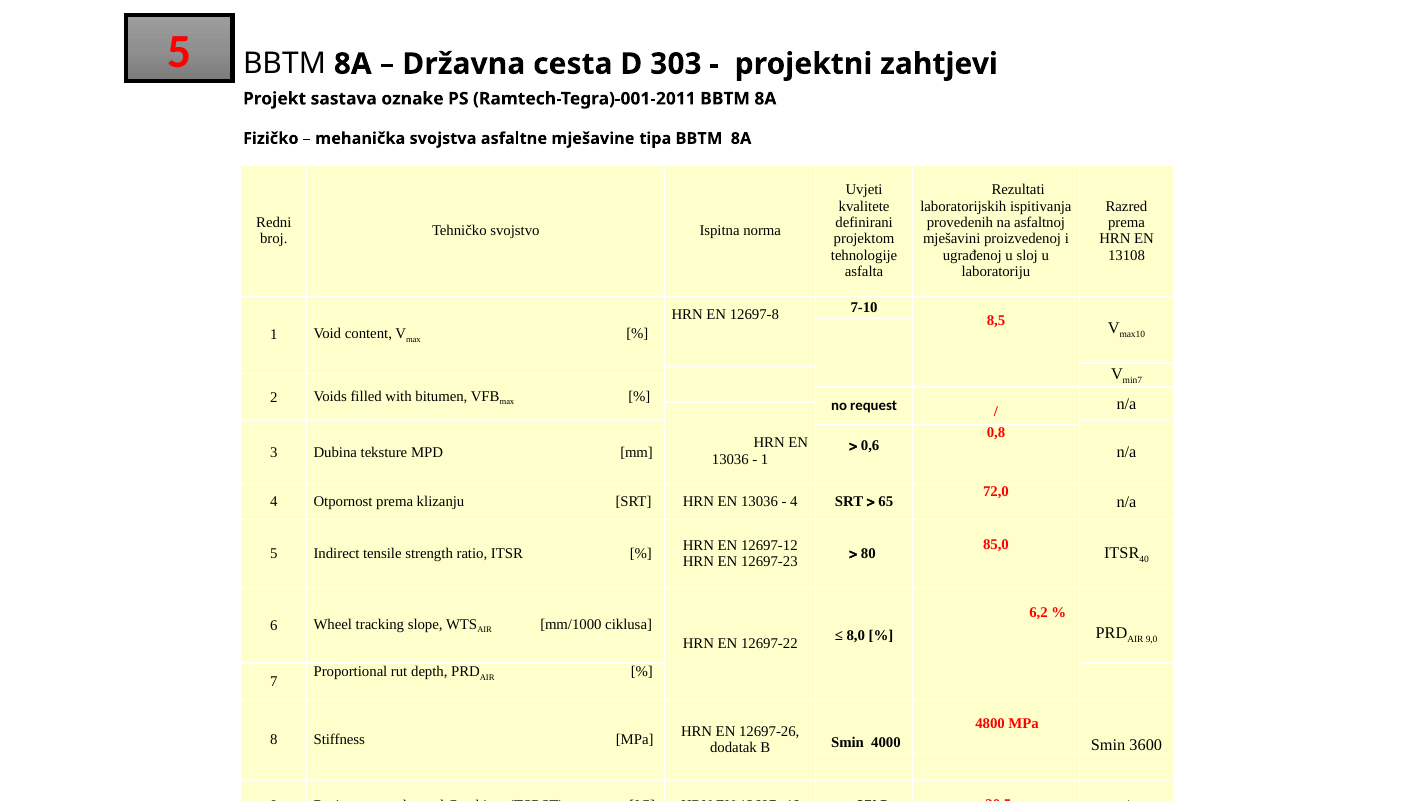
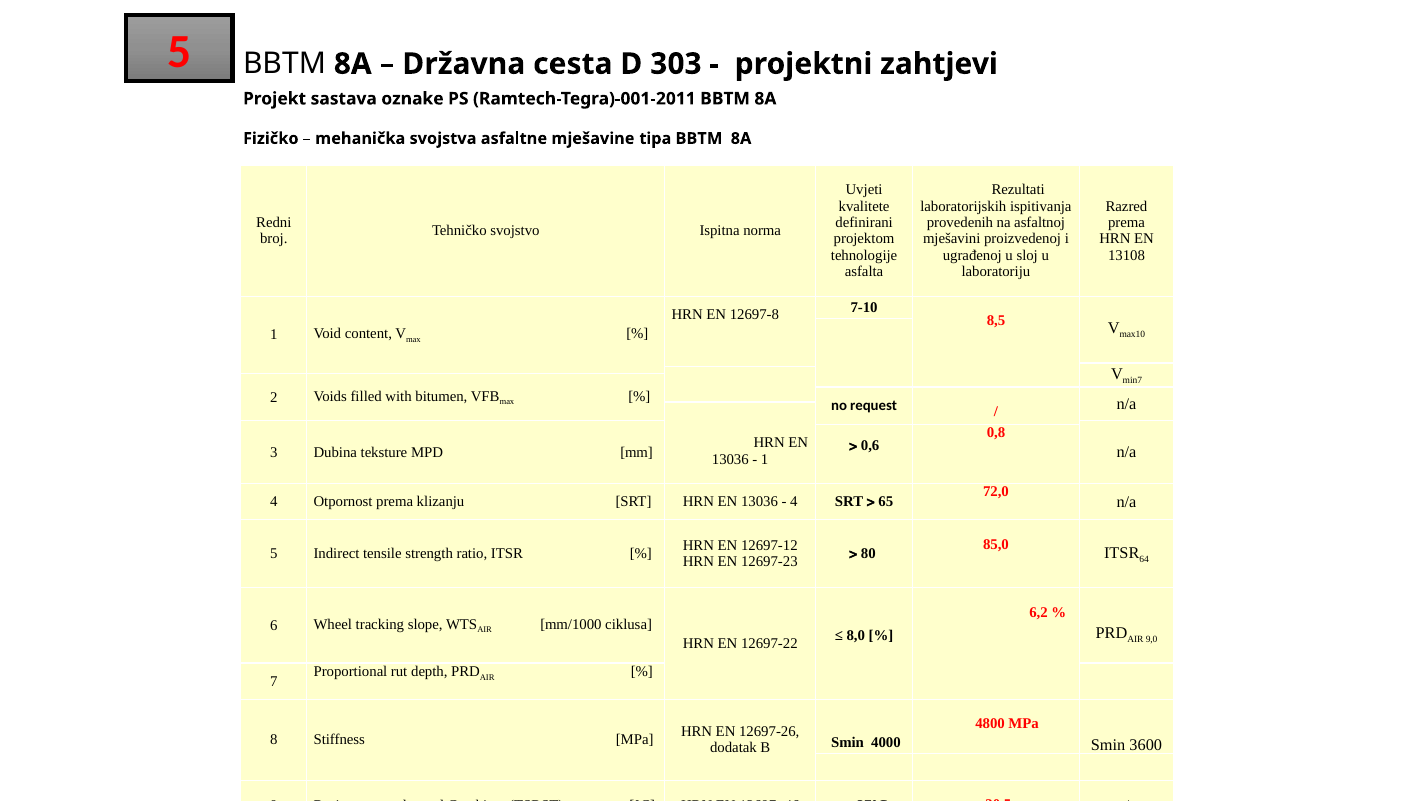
40: 40 -> 64
